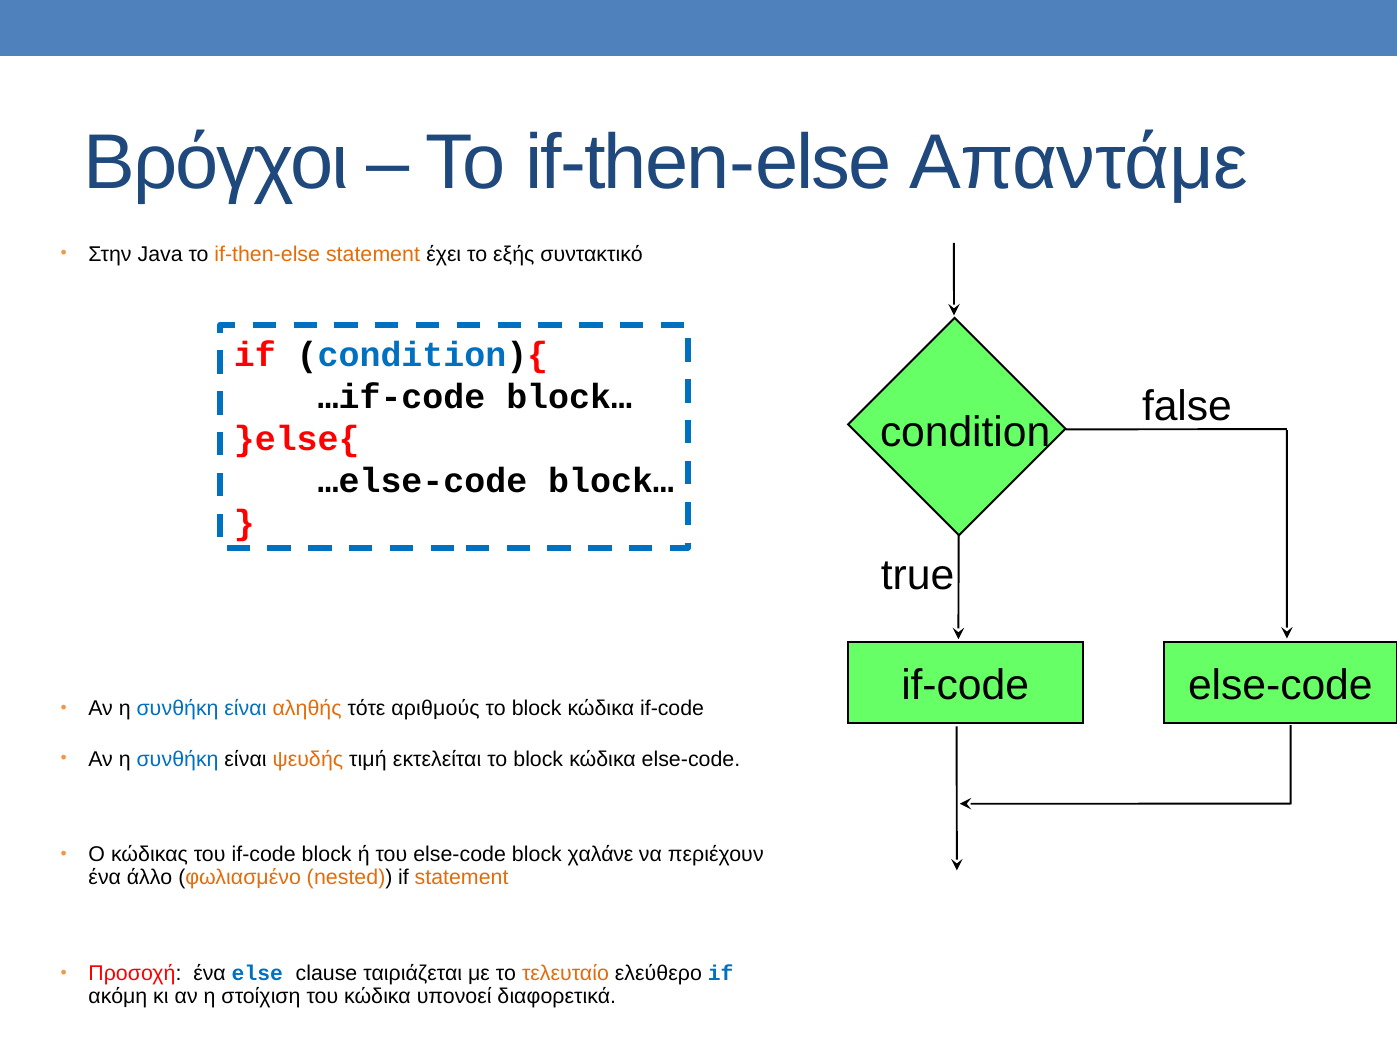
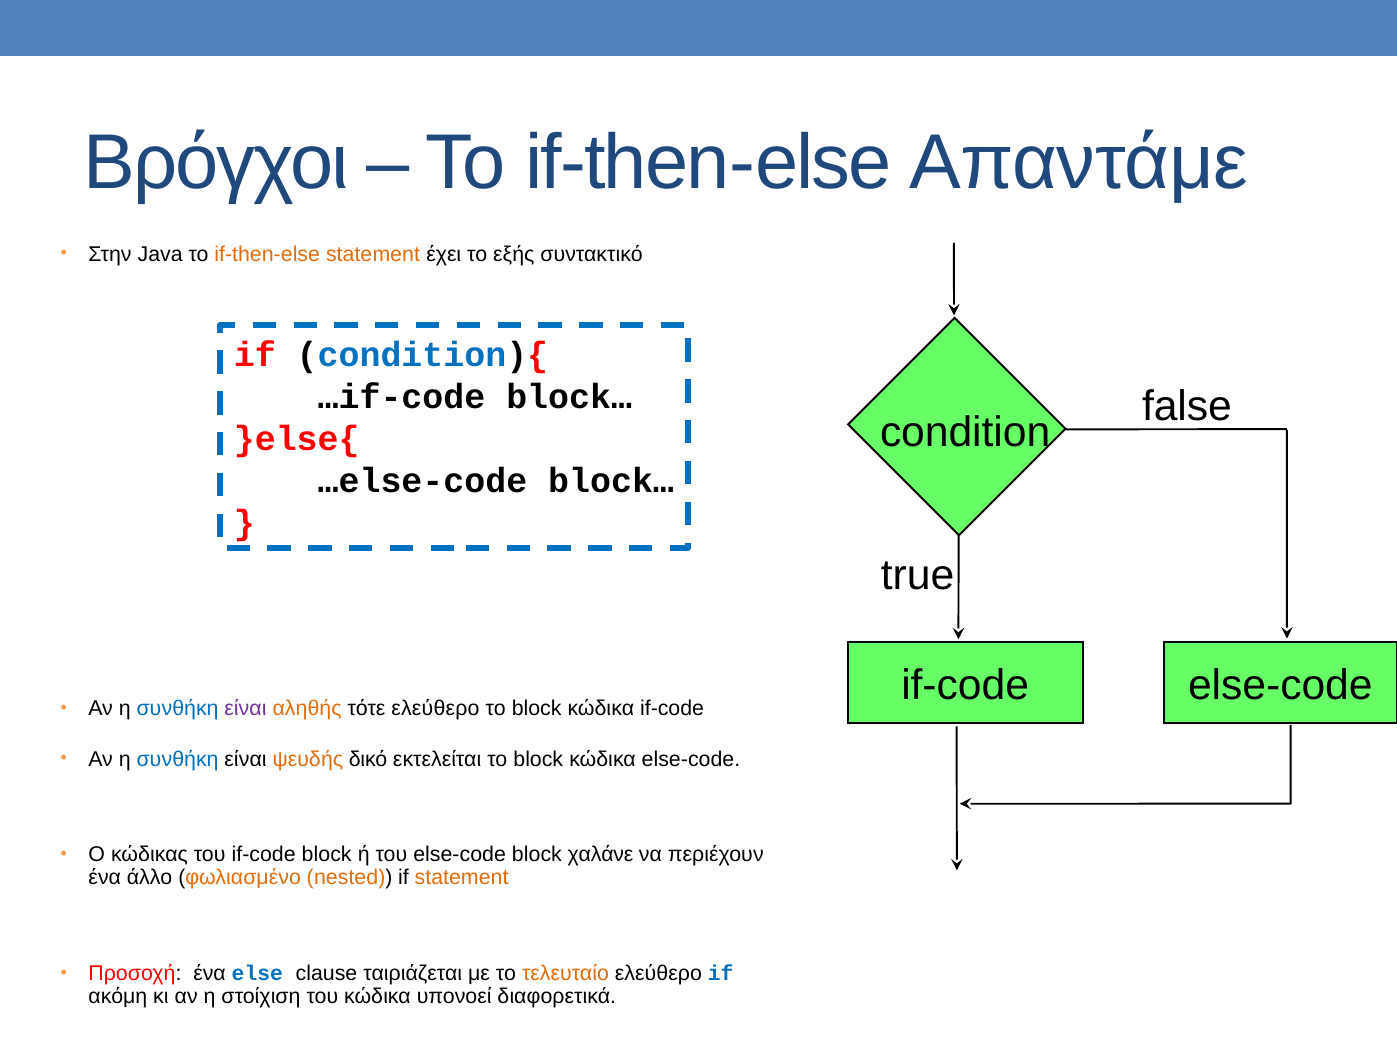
είναι at (245, 709) colour: blue -> purple
τότε αριθμούς: αριθμούς -> ελεύθερο
τιμή: τιμή -> δικό
